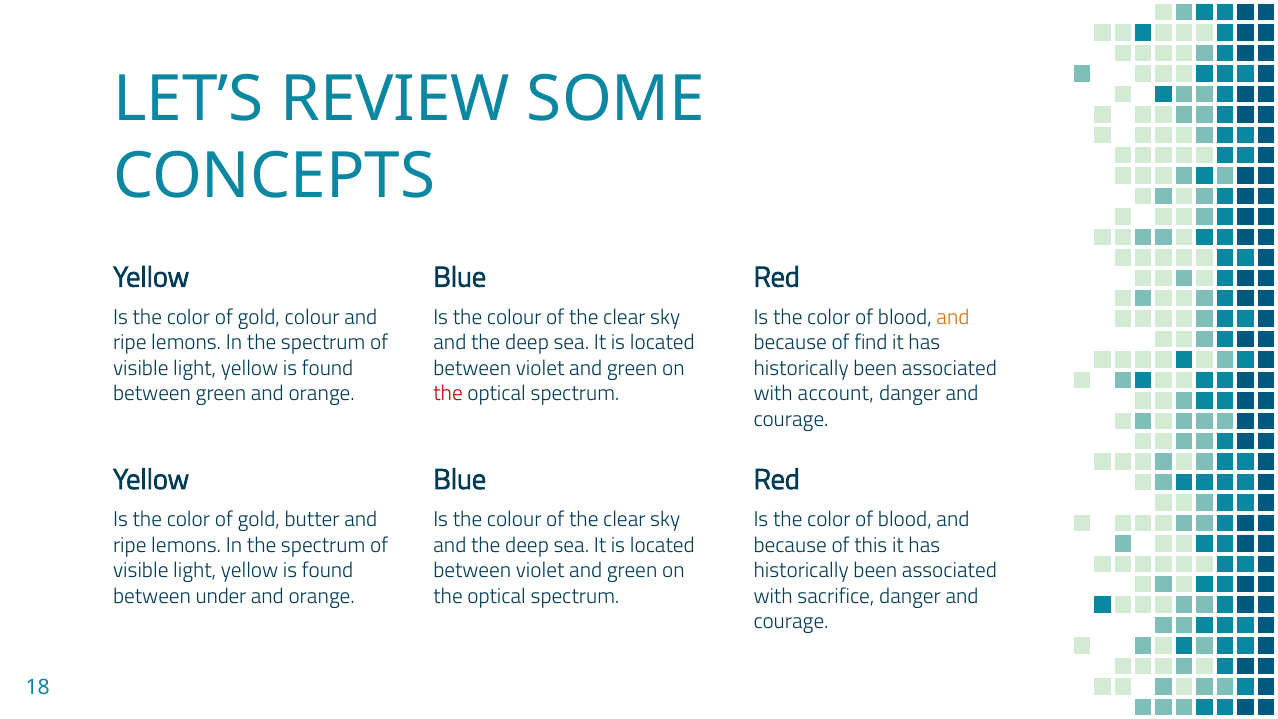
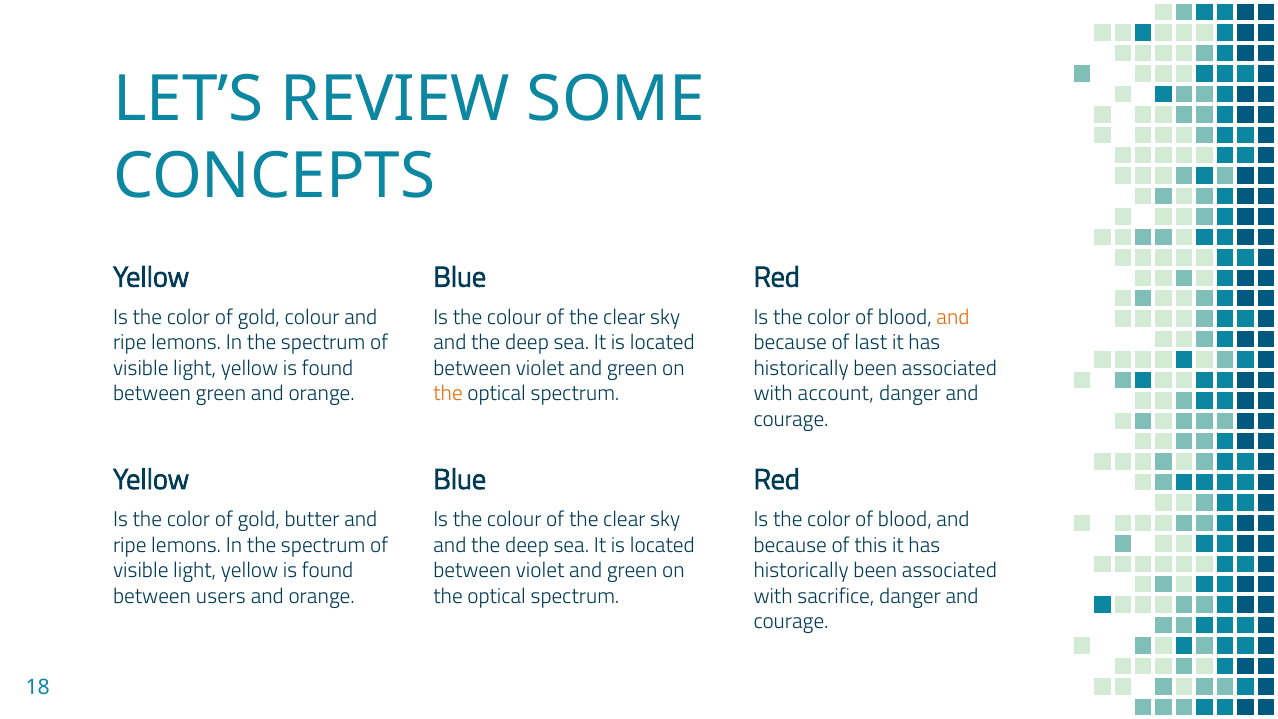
find: find -> last
the at (448, 394) colour: red -> orange
under: under -> users
